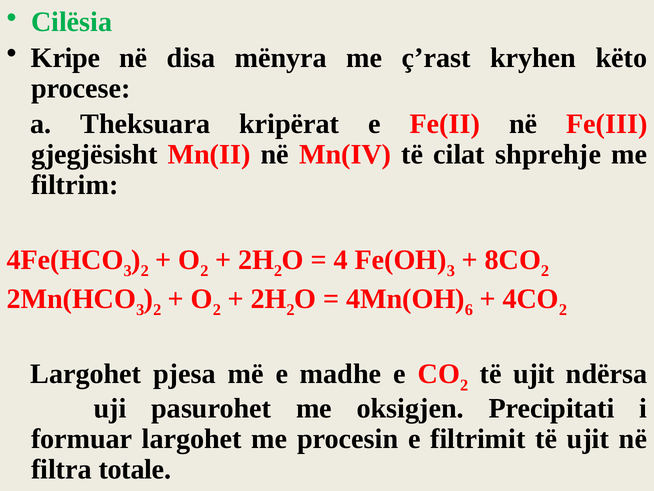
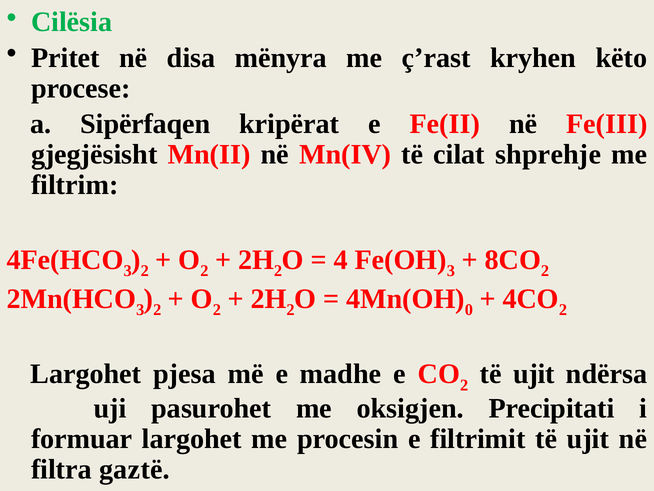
Kripe: Kripe -> Pritet
Theksuara: Theksuara -> Sipërfaqen
6: 6 -> 0
totale: totale -> gaztë
